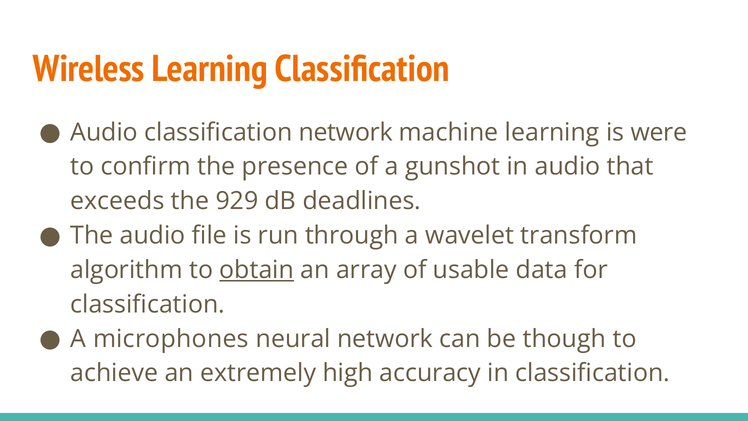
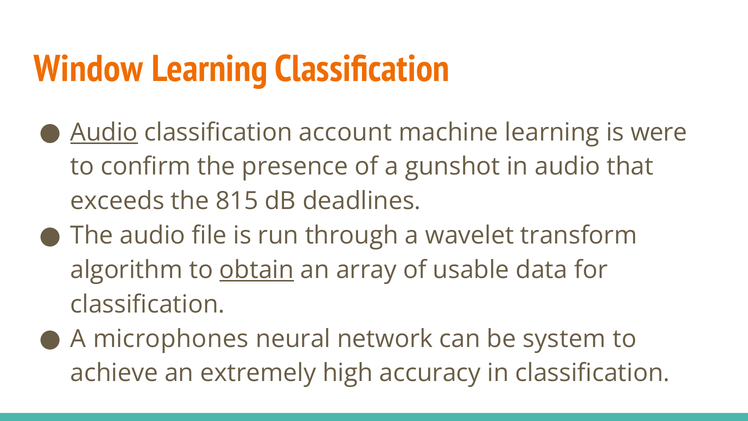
Wireless: Wireless -> Window
Audio at (104, 132) underline: none -> present
classification network: network -> account
929: 929 -> 815
though: though -> system
